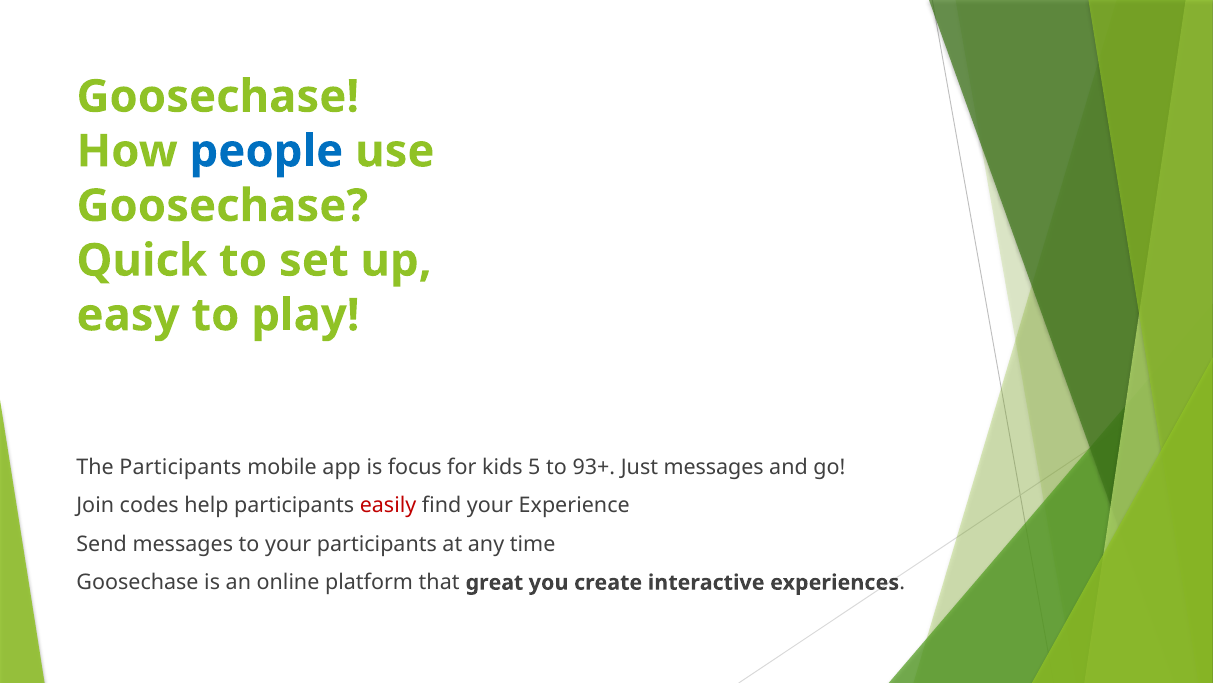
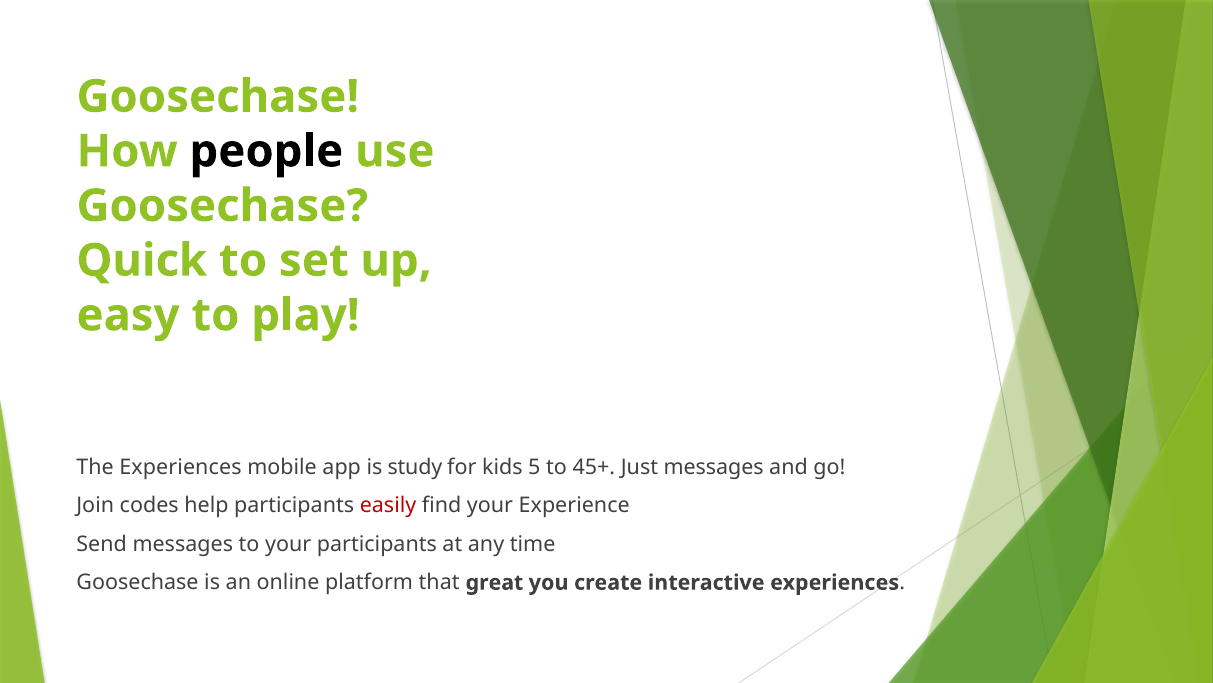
people colour: blue -> black
The Participants: Participants -> Experiences
focus: focus -> study
93+: 93+ -> 45+
